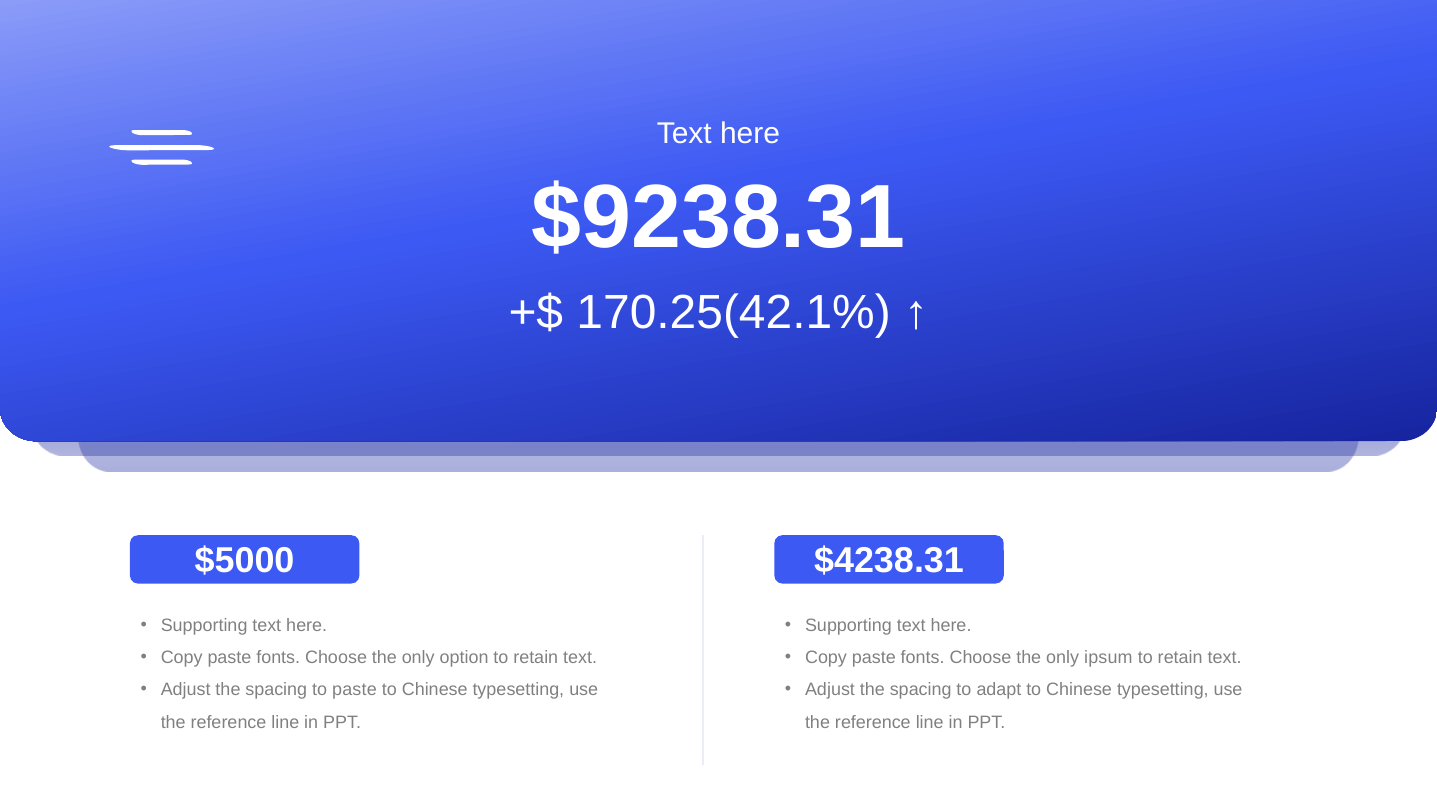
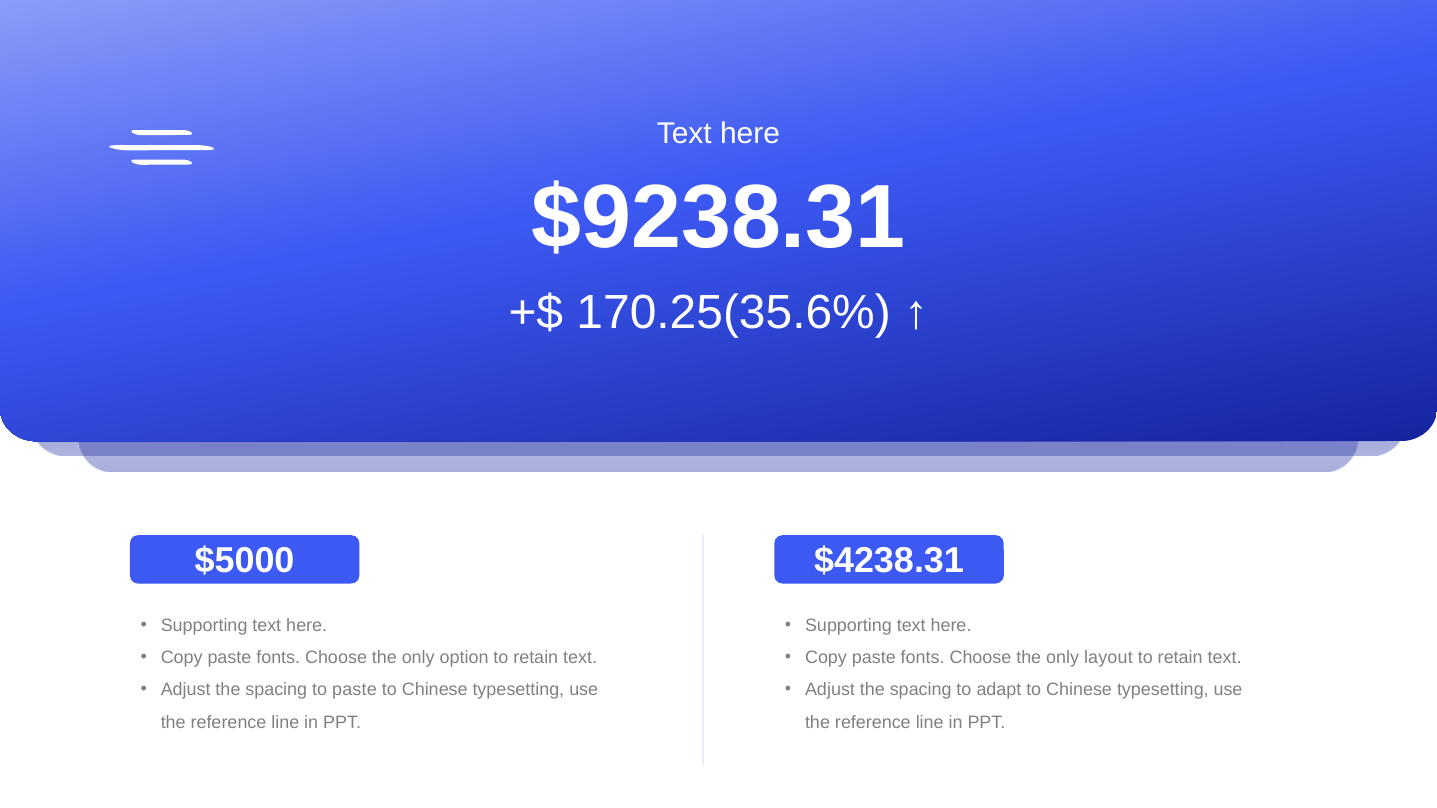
170.25(42.1%: 170.25(42.1% -> 170.25(35.6%
ipsum: ipsum -> layout
